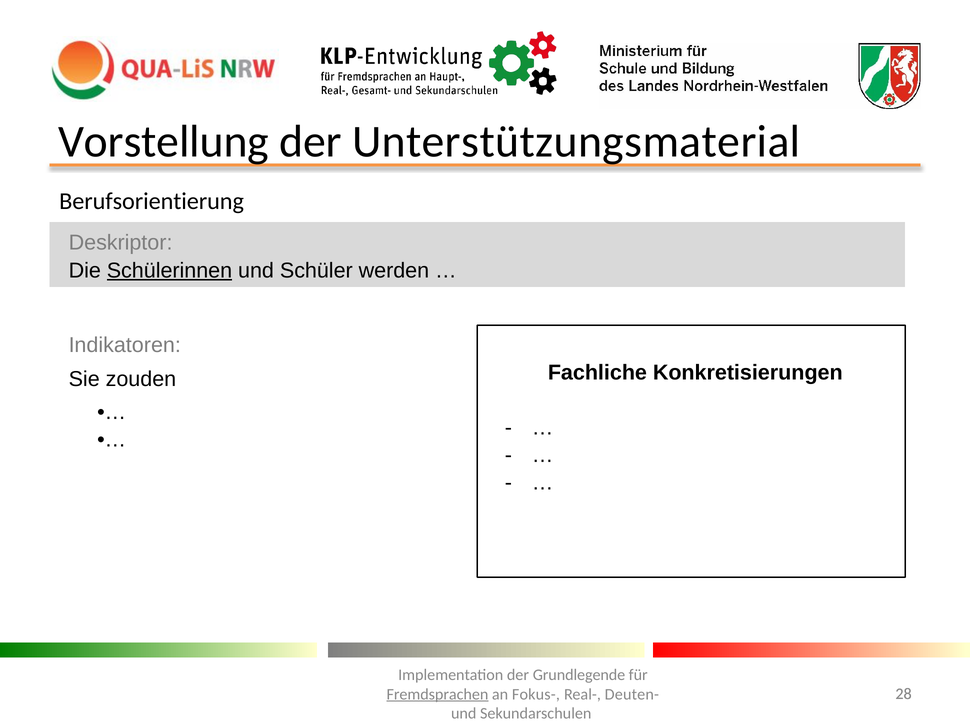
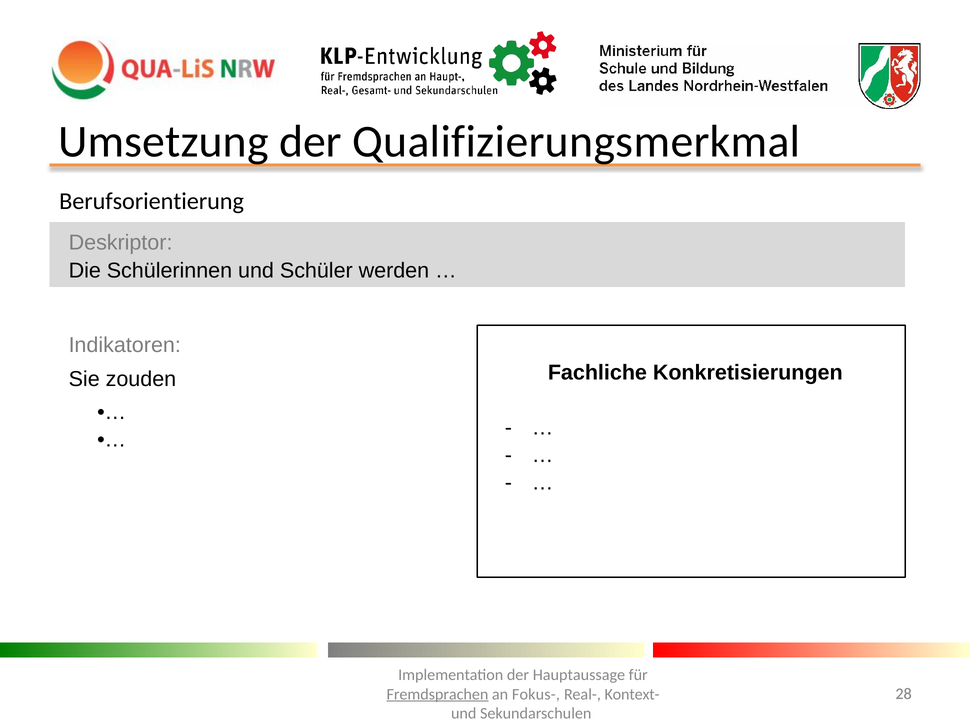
Vorstellung: Vorstellung -> Umsetzung
Unterstützungsmaterial: Unterstützungsmaterial -> Qualifizierungsmerkmal
Schülerinnen underline: present -> none
Grundlegende: Grundlegende -> Hauptaussage
Deuten-: Deuten- -> Kontext-
